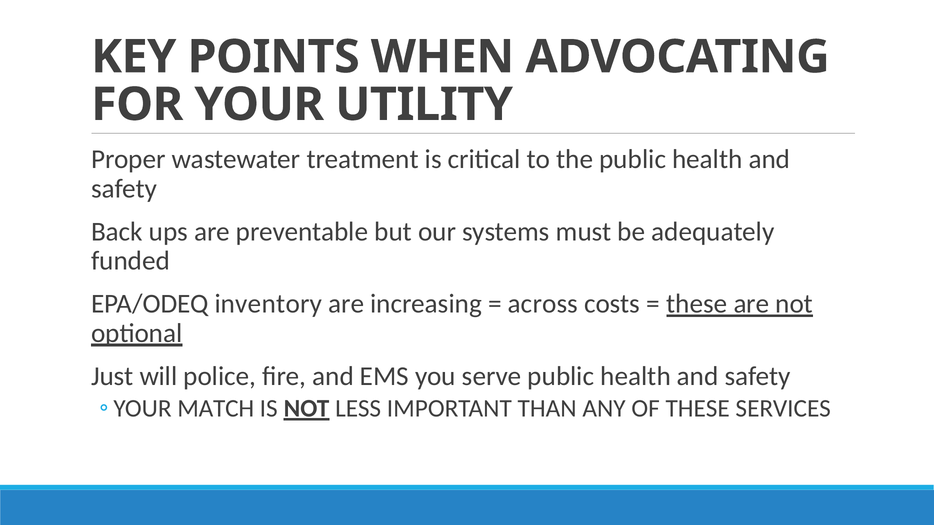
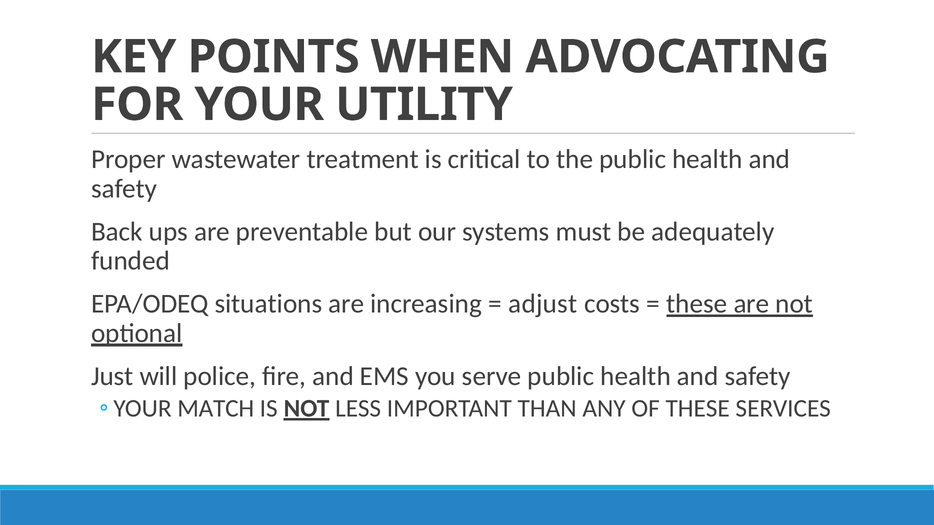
inventory: inventory -> situations
across: across -> adjust
